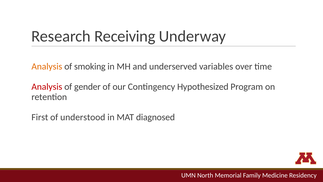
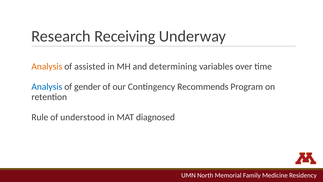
smoking: smoking -> assisted
underserved: underserved -> determining
Analysis at (47, 87) colour: red -> blue
Hypothesized: Hypothesized -> Recommends
First: First -> Rule
